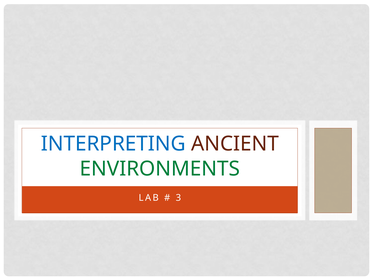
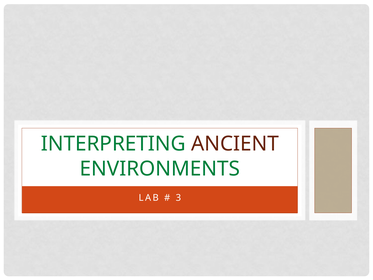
INTERPRETING colour: blue -> green
